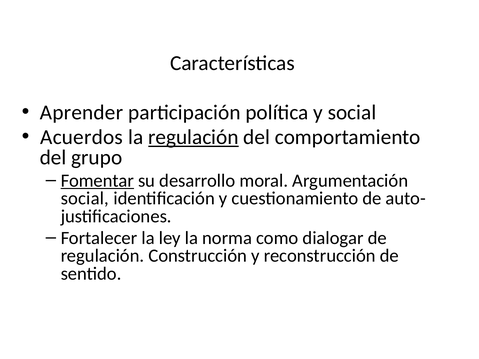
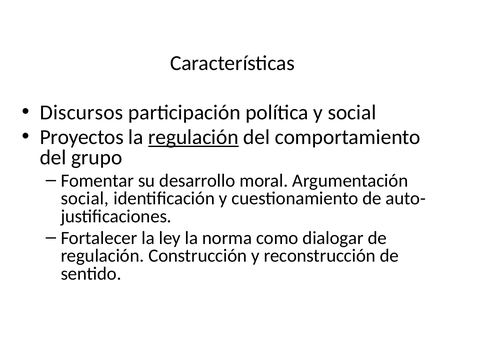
Aprender: Aprender -> Discursos
Acuerdos: Acuerdos -> Proyectos
Fomentar underline: present -> none
